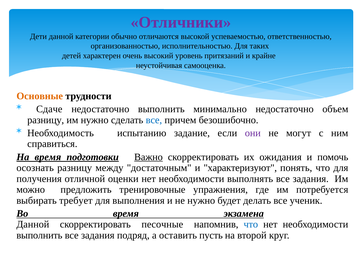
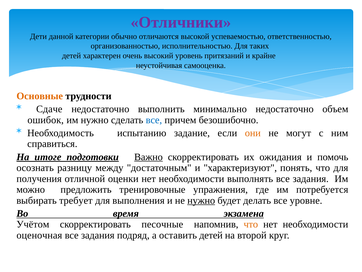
разницу at (46, 120): разницу -> ошибок
они colour: purple -> orange
На время: время -> итоге
нужно at (201, 200) underline: none -> present
ученик: ученик -> уровне
Данной at (33, 224): Данной -> Учётом
что at (251, 224) colour: blue -> orange
выполнить at (39, 235): выполнить -> оценочная
оставить пусть: пусть -> детей
